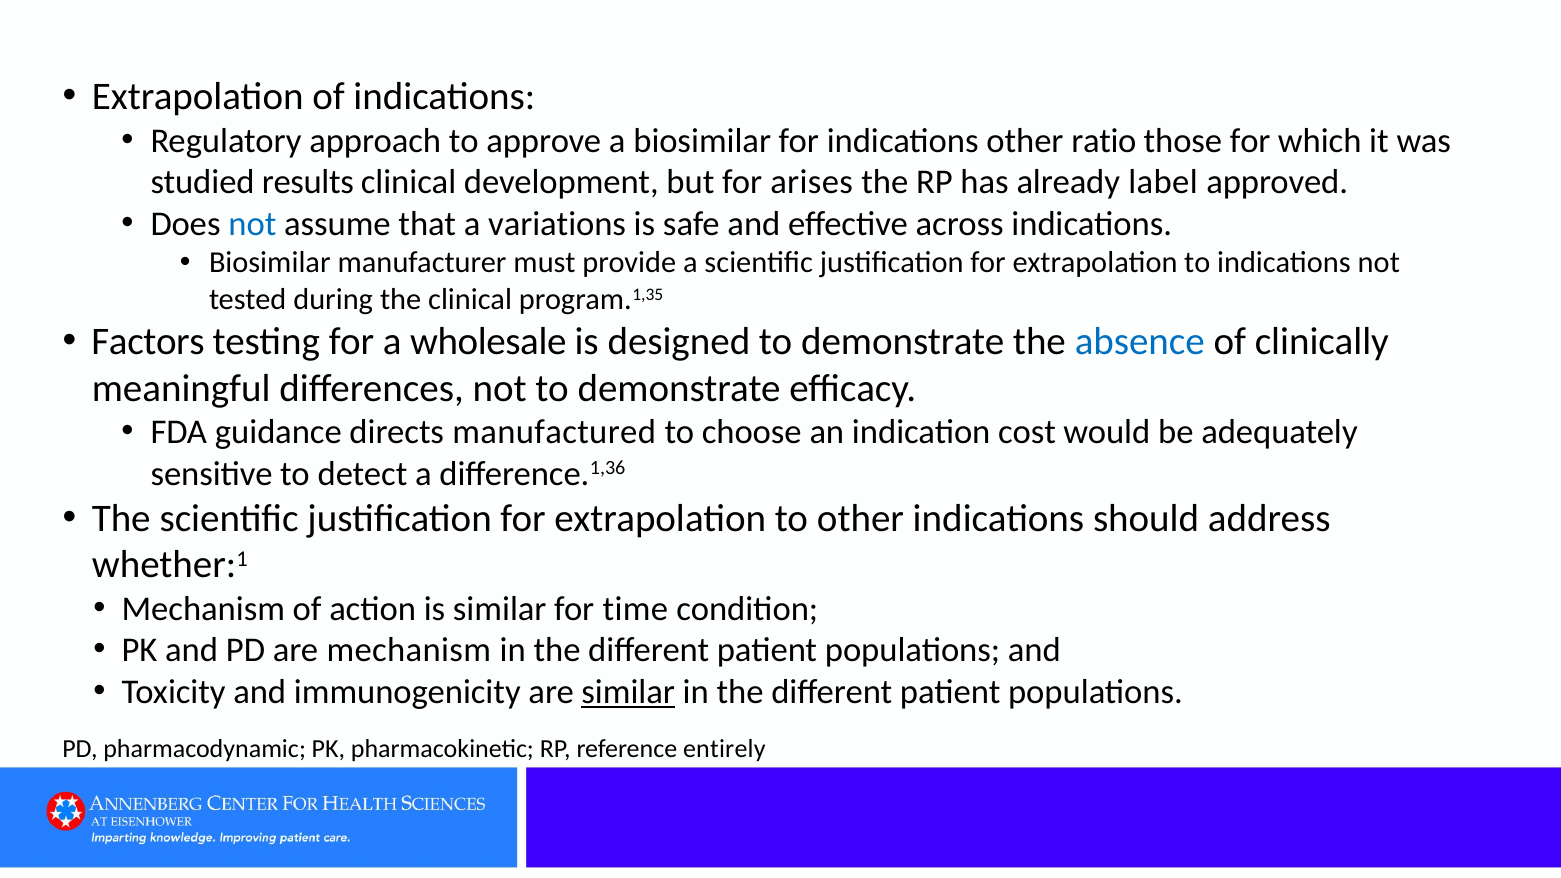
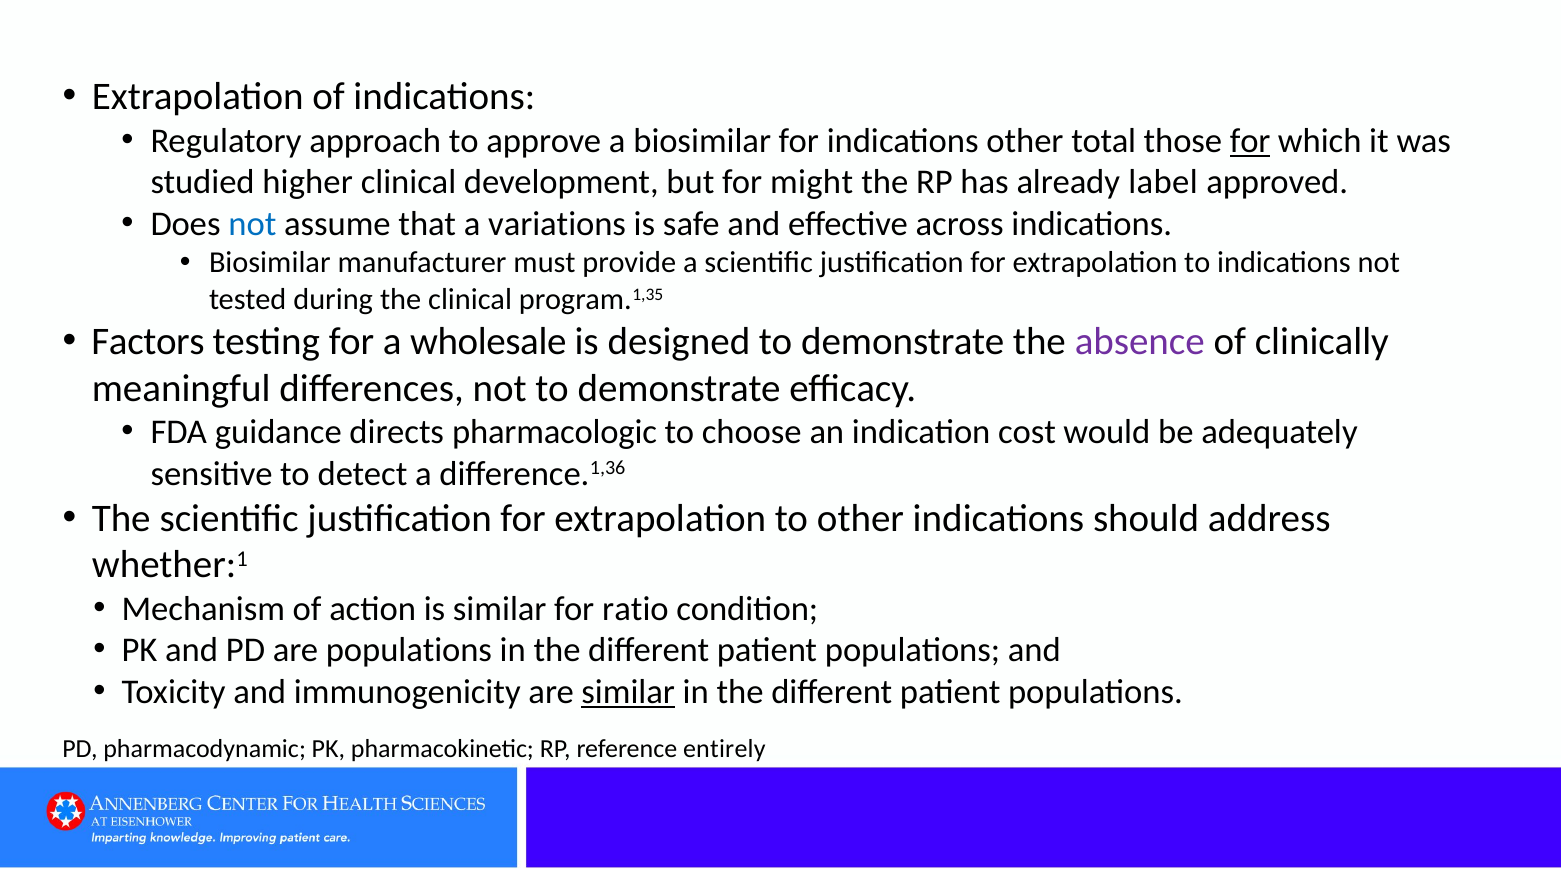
ratio: ratio -> total
for at (1250, 141) underline: none -> present
results: results -> higher
arises: arises -> might
absence colour: blue -> purple
manufactured: manufactured -> pharmacologic
time: time -> ratio
are mechanism: mechanism -> populations
